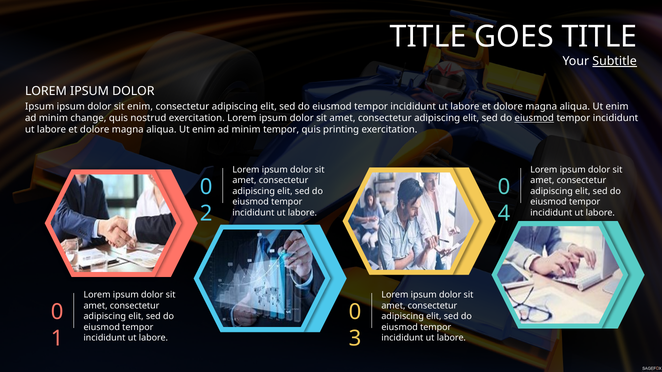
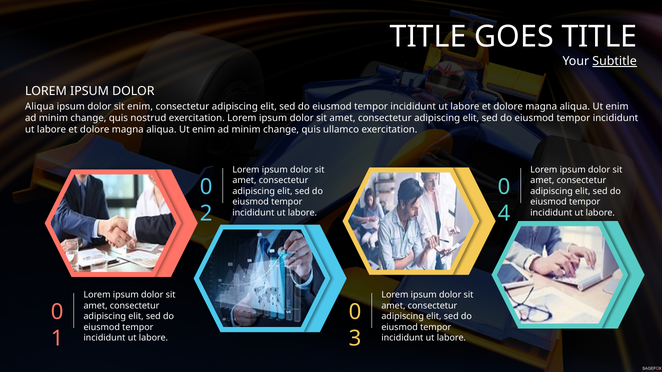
Ipsum at (40, 107): Ipsum -> Aliqua
eiusmod at (534, 118) underline: present -> none
tempor at (281, 130): tempor -> change
printing: printing -> ullamco
